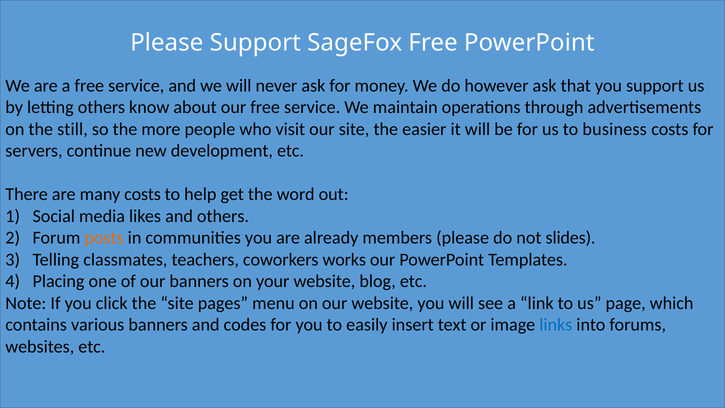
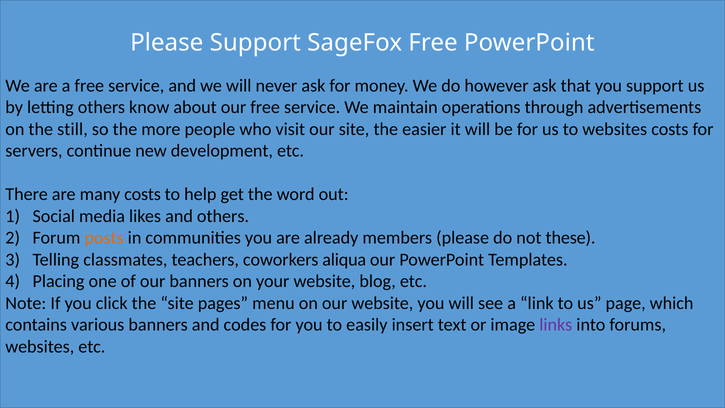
to business: business -> websites
slides: slides -> these
works: works -> aliqua
links colour: blue -> purple
